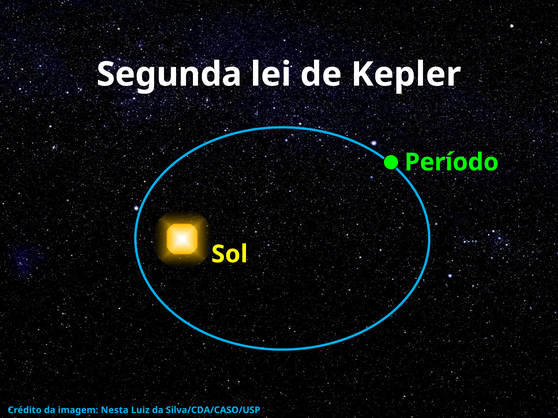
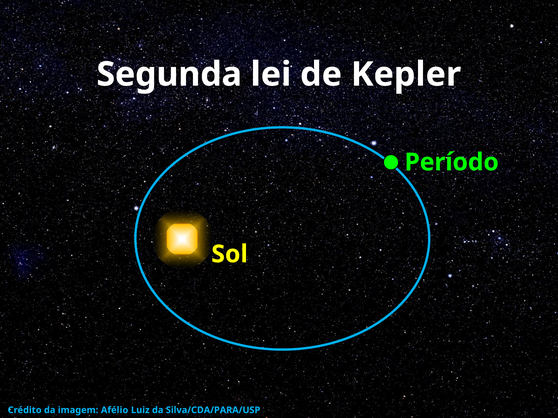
Nesta: Nesta -> Afélio
Silva/CDA/CASO/USP: Silva/CDA/CASO/USP -> Silva/CDA/PARA/USP
